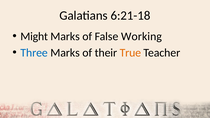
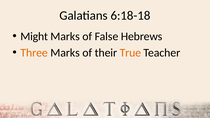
6:21-18: 6:21-18 -> 6:18-18
Working: Working -> Hebrews
Three colour: blue -> orange
